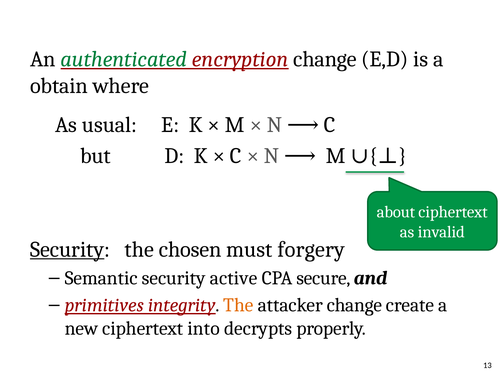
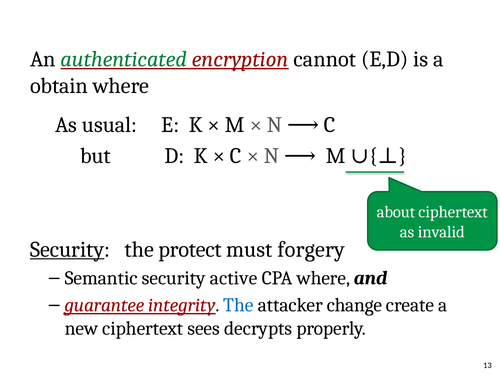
encryption change: change -> cannot
chosen: chosen -> protect
CPA secure: secure -> where
primitives: primitives -> guarantee
The at (238, 305) colour: orange -> blue
into: into -> sees
